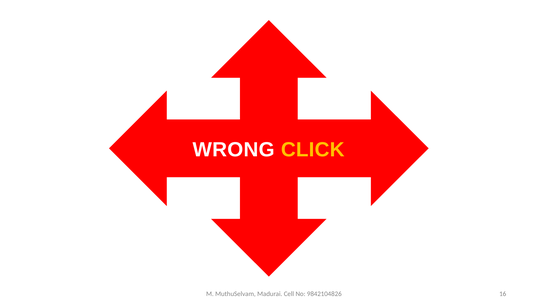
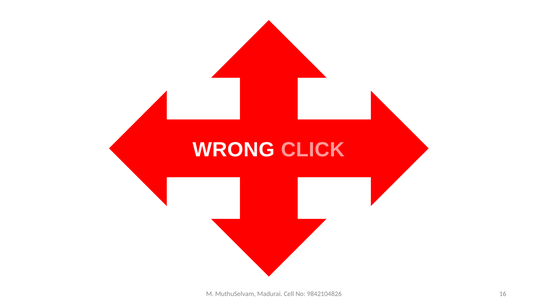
CLICK colour: yellow -> pink
